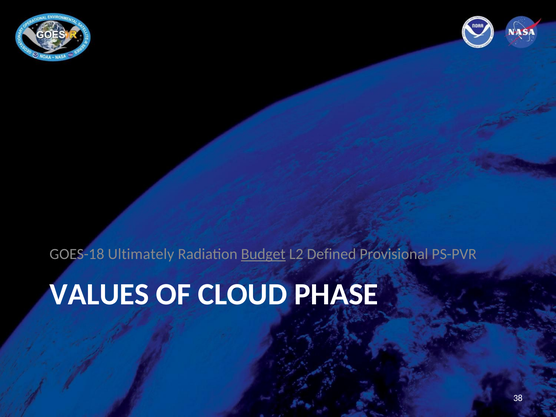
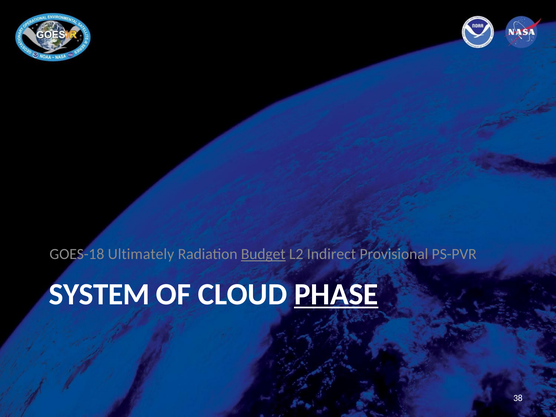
Defined: Defined -> Indirect
VALUES: VALUES -> SYSTEM
PHASE underline: none -> present
